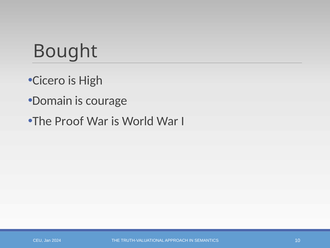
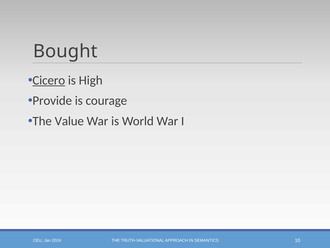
Cicero underline: none -> present
Domain: Domain -> Provide
Proof: Proof -> Value
